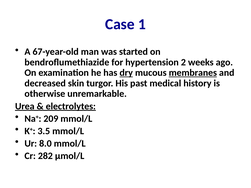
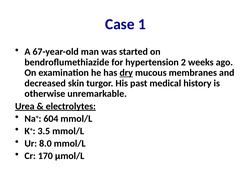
membranes underline: present -> none
209: 209 -> 604
282: 282 -> 170
